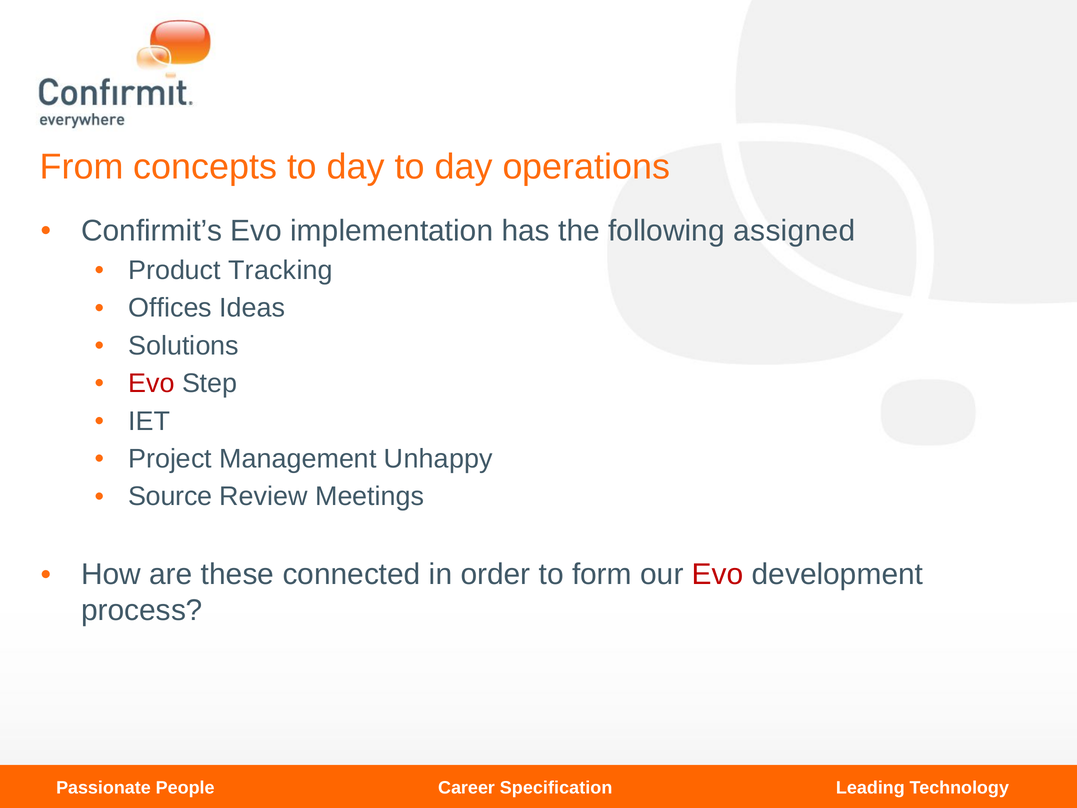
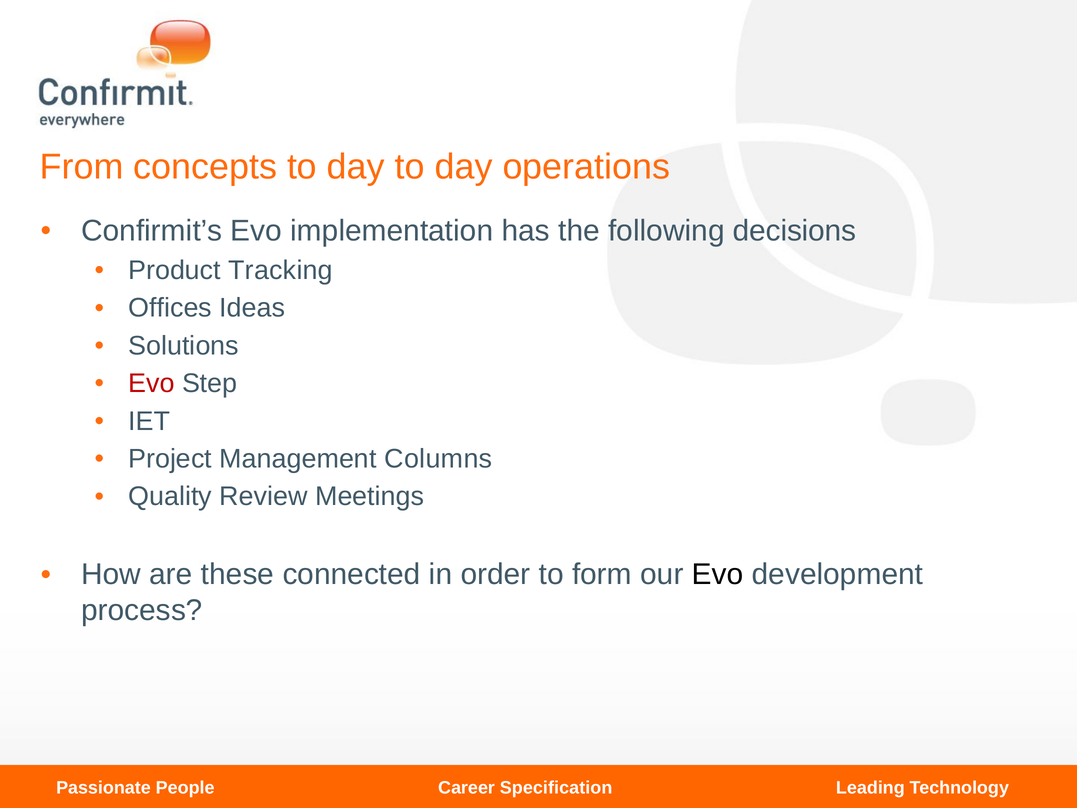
assigned: assigned -> decisions
Unhappy: Unhappy -> Columns
Source: Source -> Quality
Evo at (718, 574) colour: red -> black
